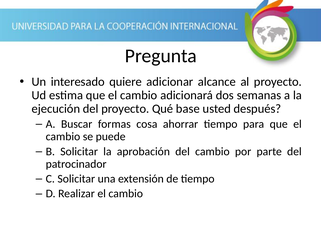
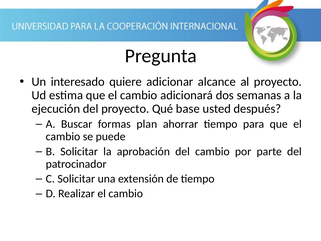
cosa: cosa -> plan
